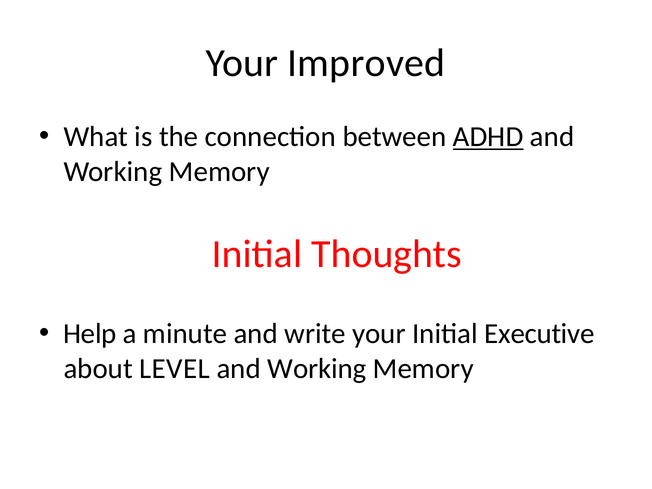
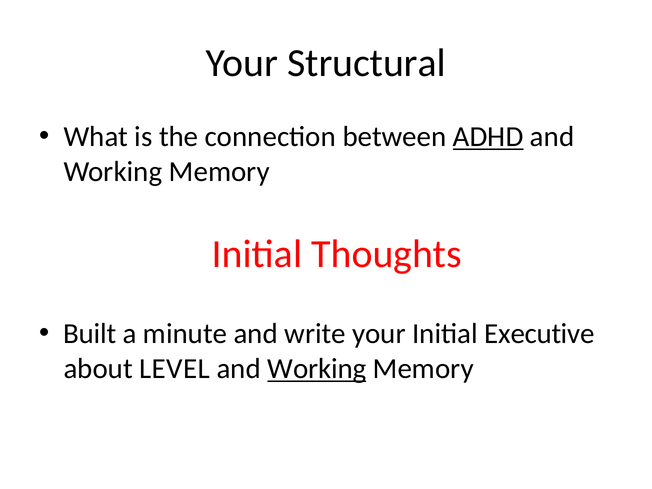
Improved: Improved -> Structural
Help: Help -> Built
Working at (317, 369) underline: none -> present
